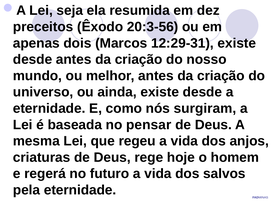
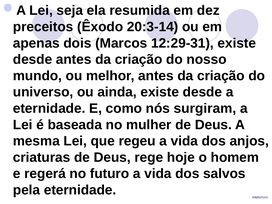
20:3-56: 20:3-56 -> 20:3-14
pensar: pensar -> mulher
